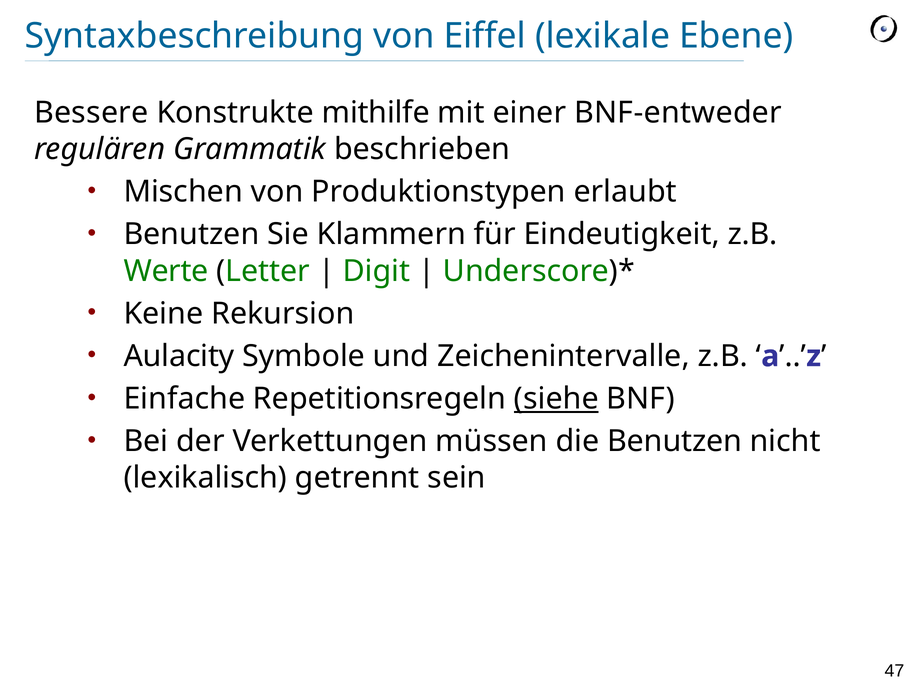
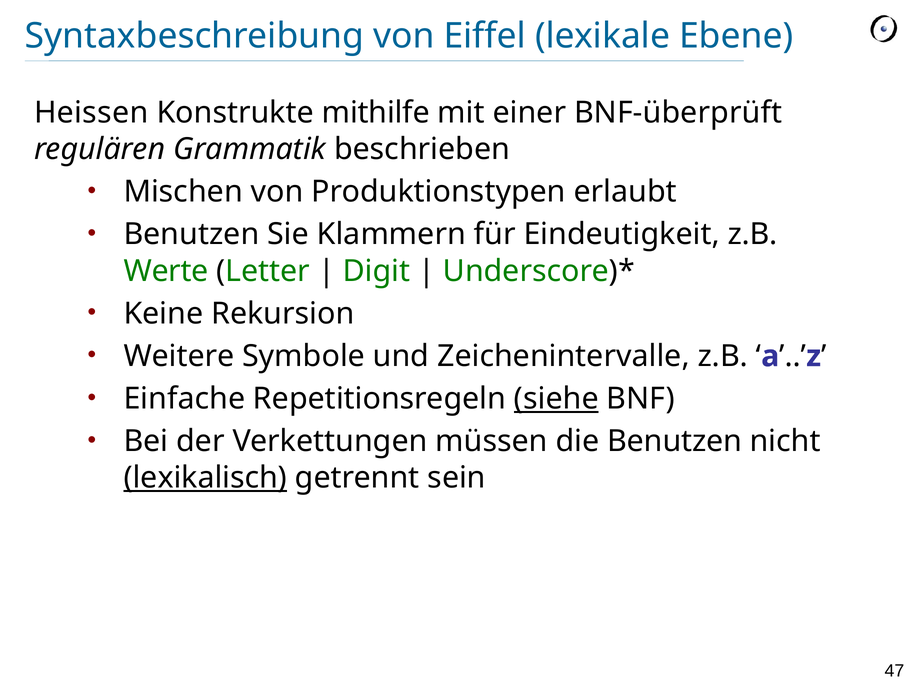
Bessere: Bessere -> Heissen
BNF-entweder: BNF-entweder -> BNF-überprüft
Aulacity: Aulacity -> Weitere
lexikalisch underline: none -> present
